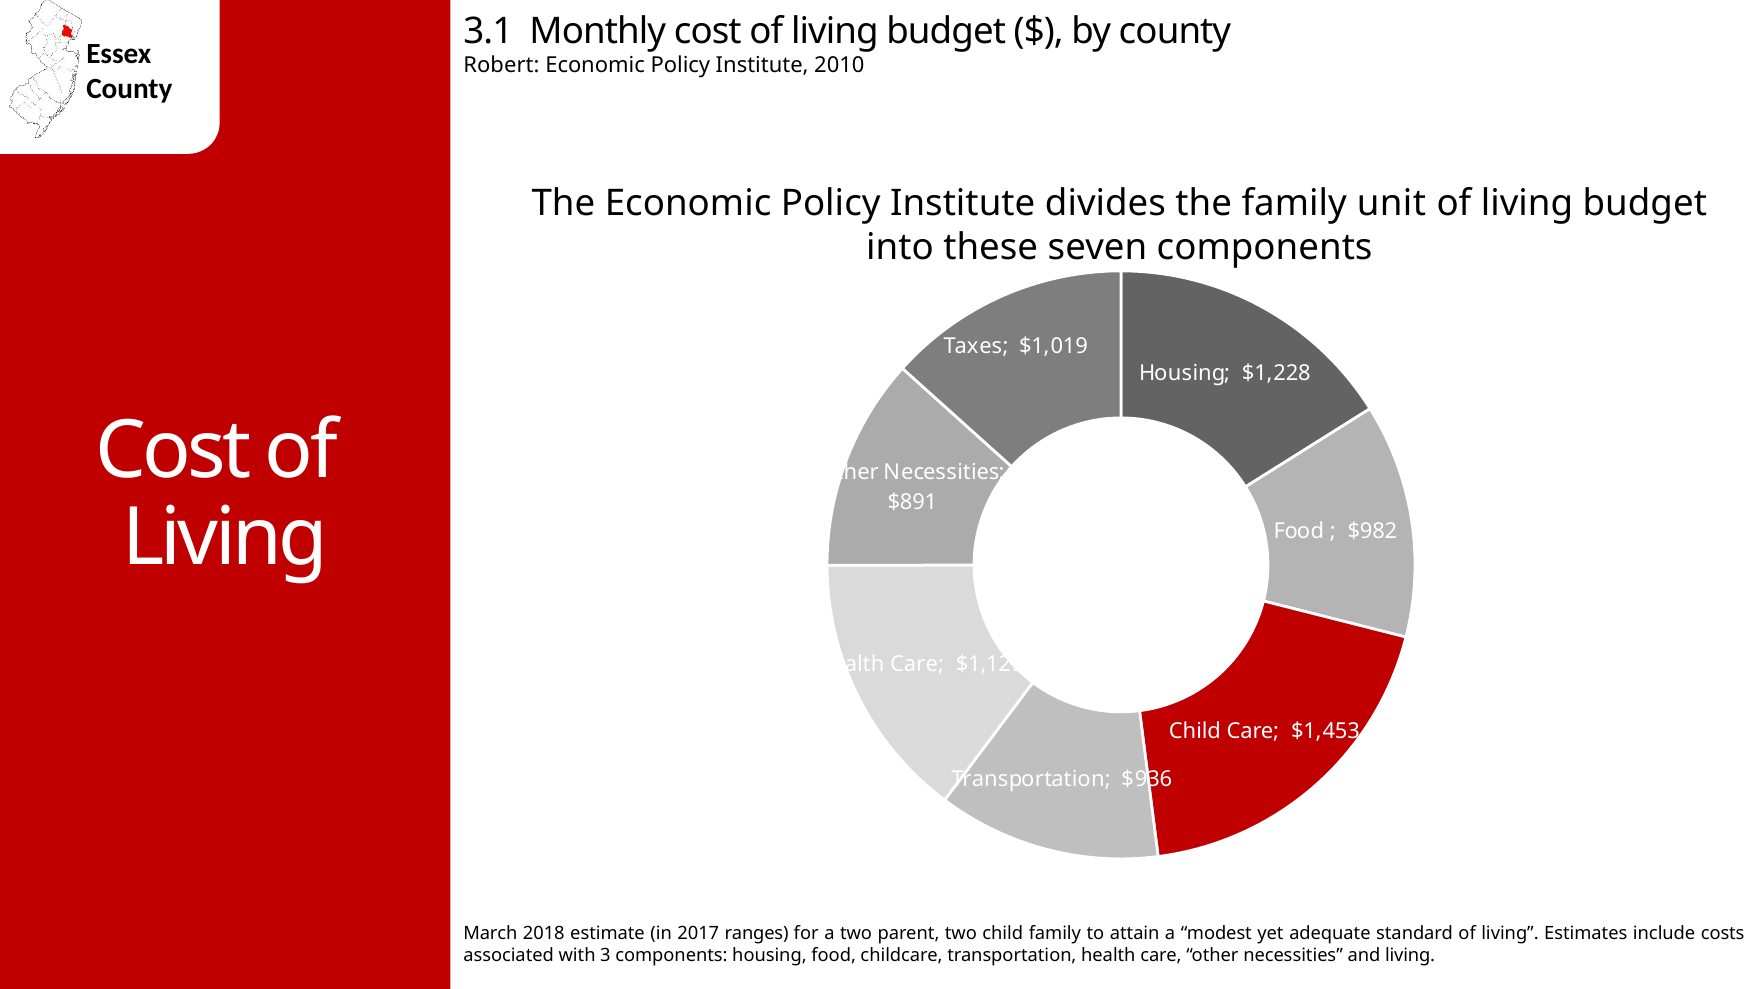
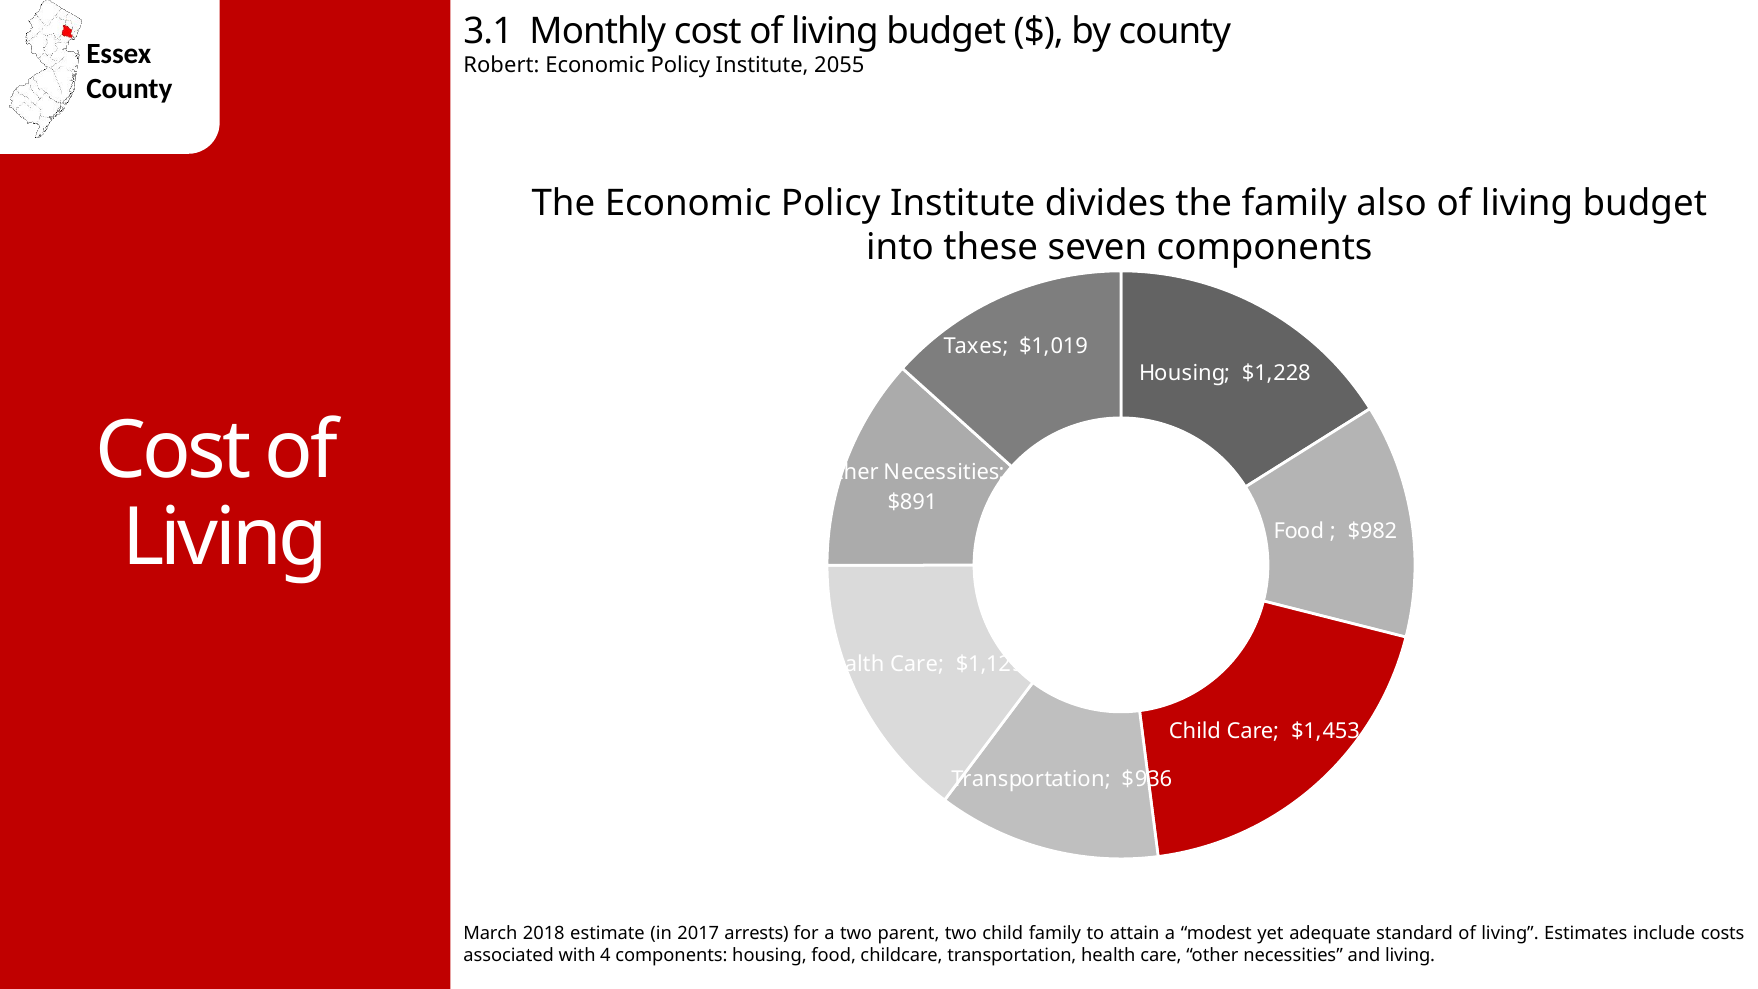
2010: 2010 -> 2055
unit: unit -> also
ranges: ranges -> arrests
3: 3 -> 4
